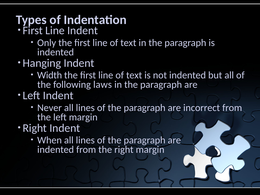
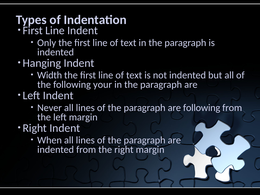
laws: laws -> your
are incorrect: incorrect -> following
